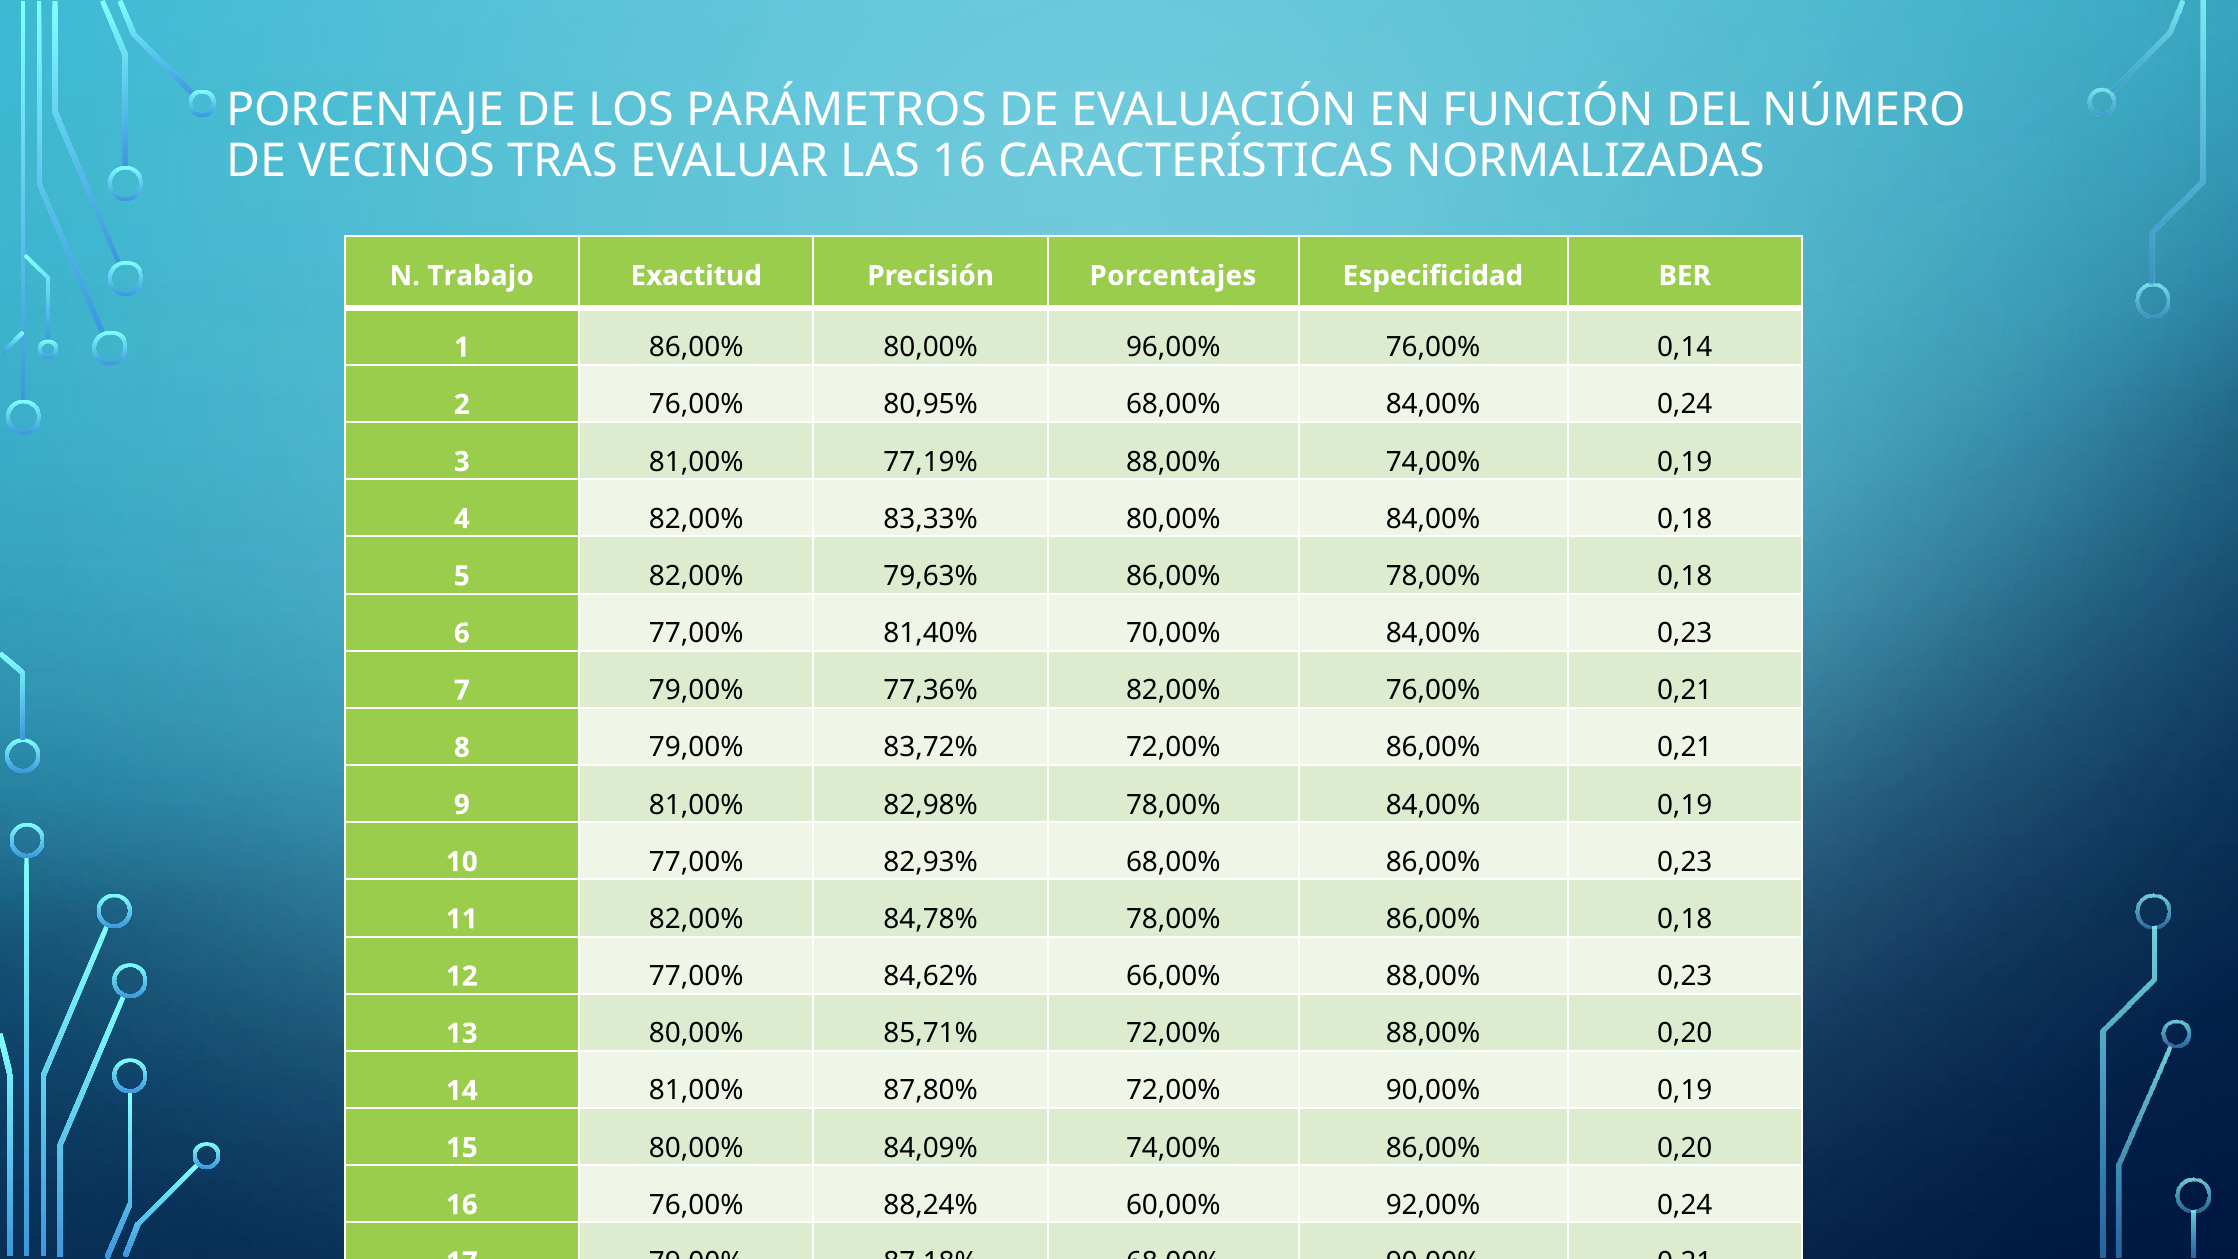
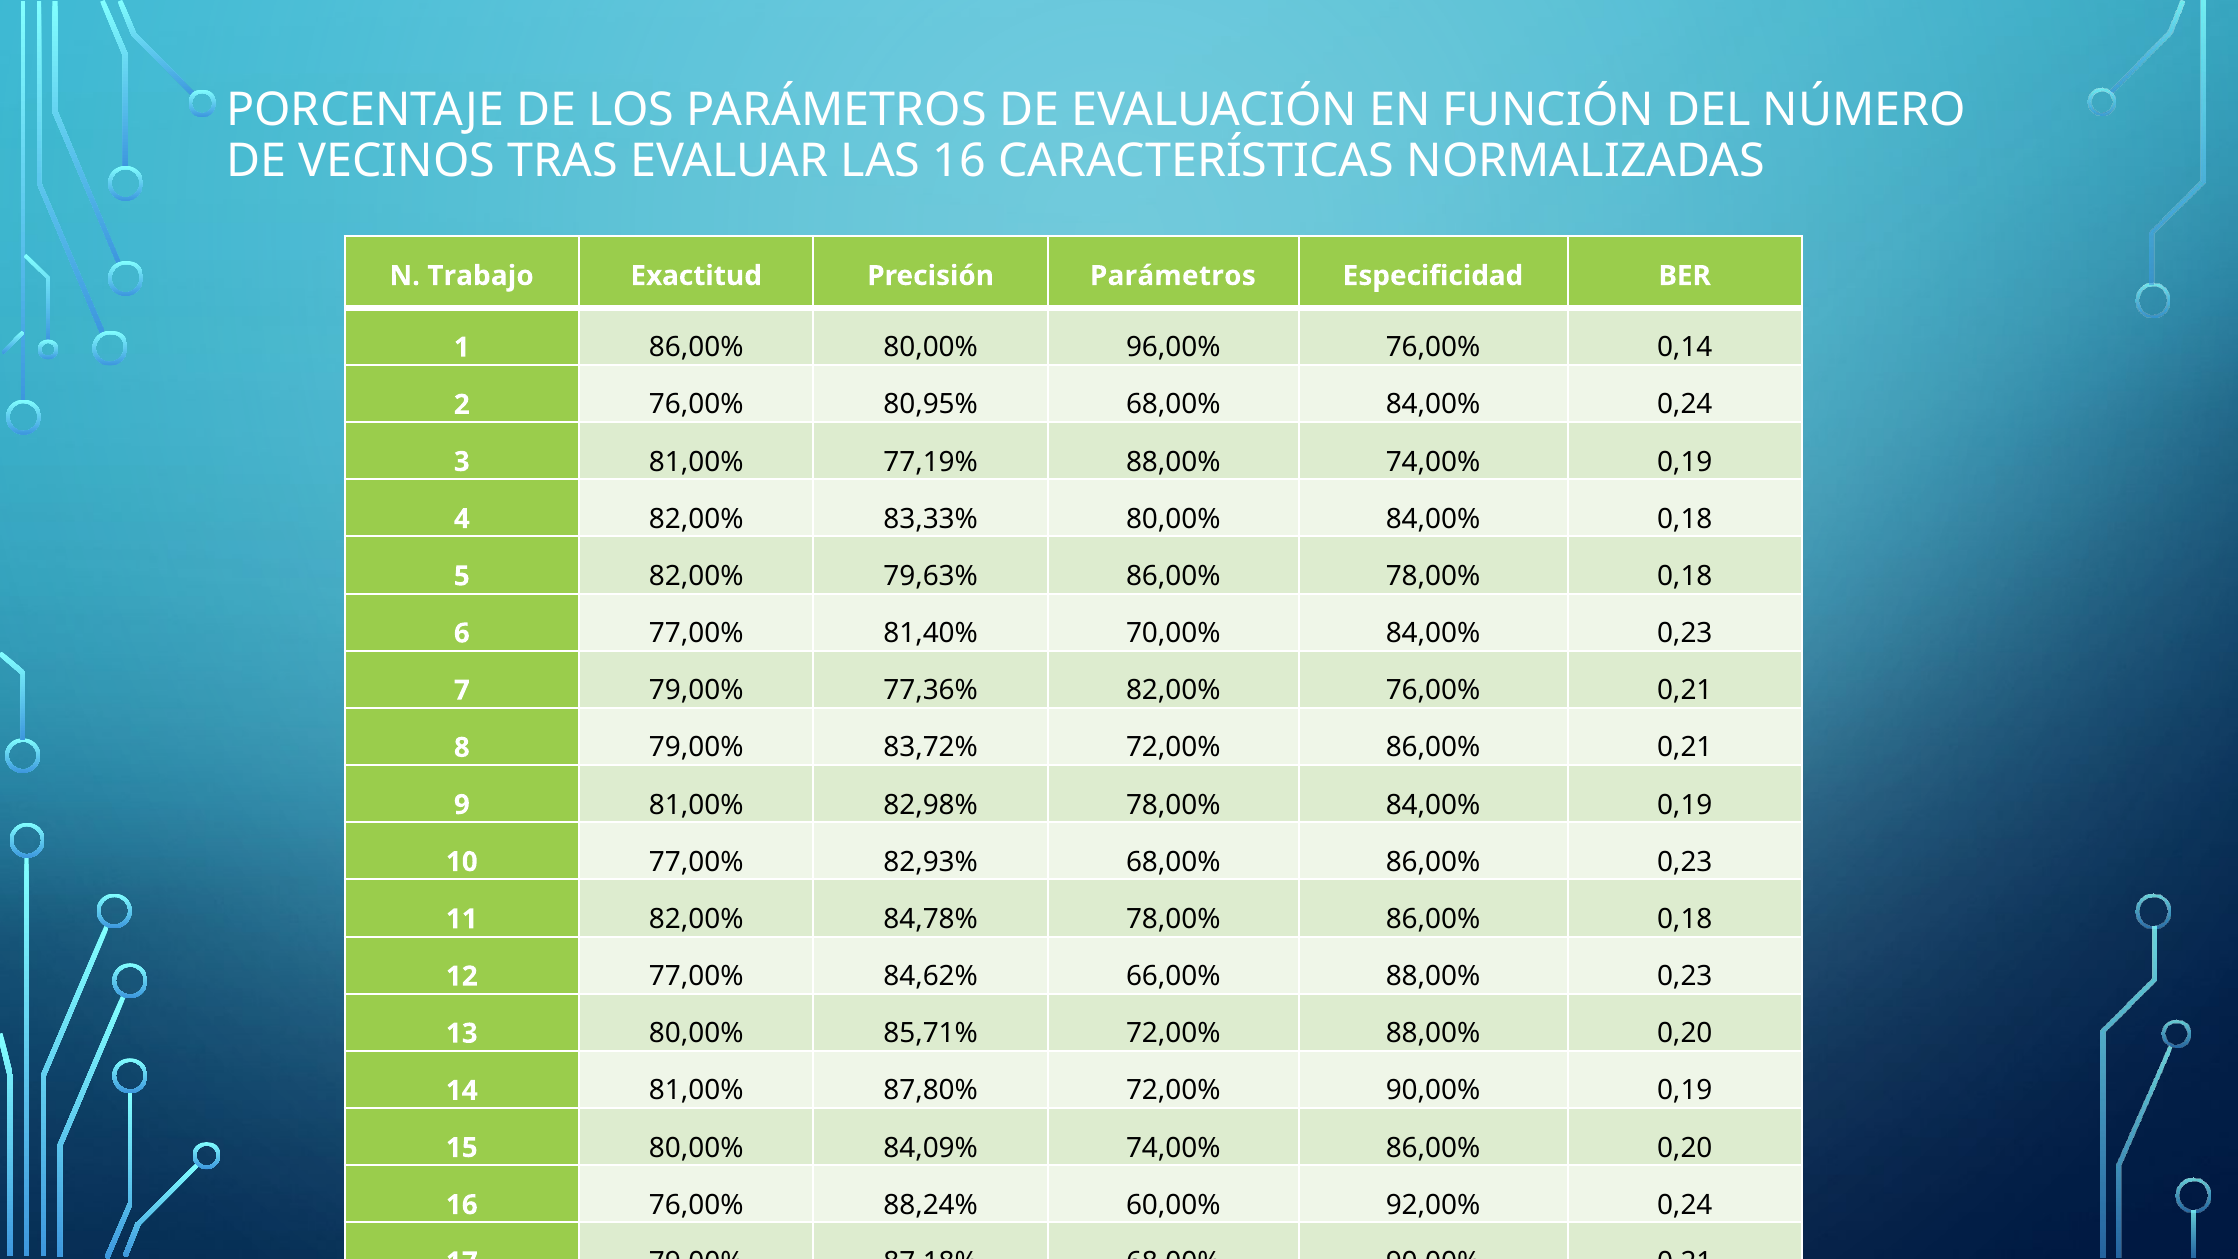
Precisión Porcentajes: Porcentajes -> Parámetros
